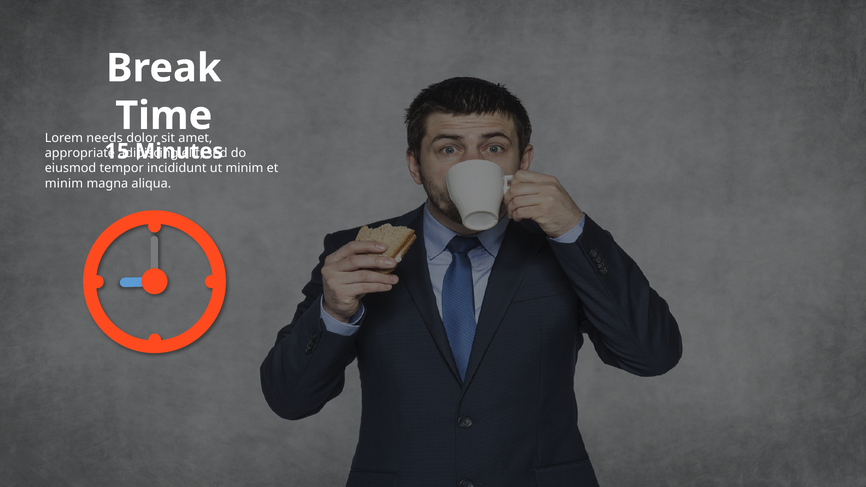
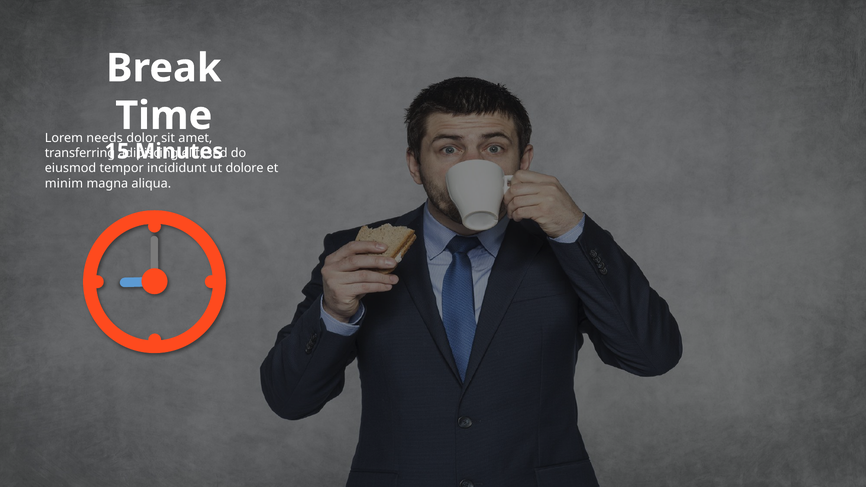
appropriate: appropriate -> transferring
minim at (244, 168): minim -> dolore
